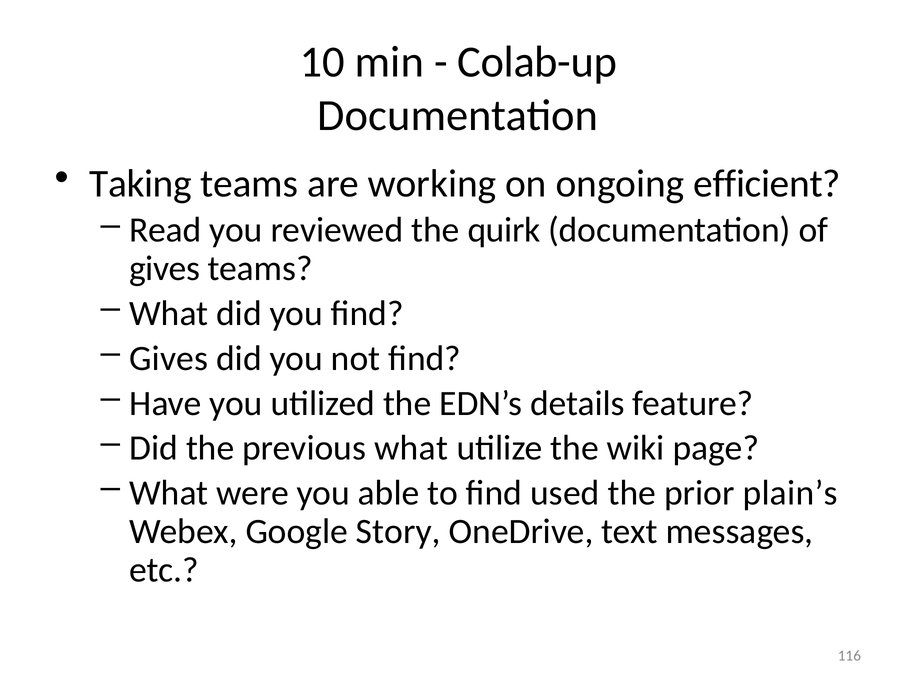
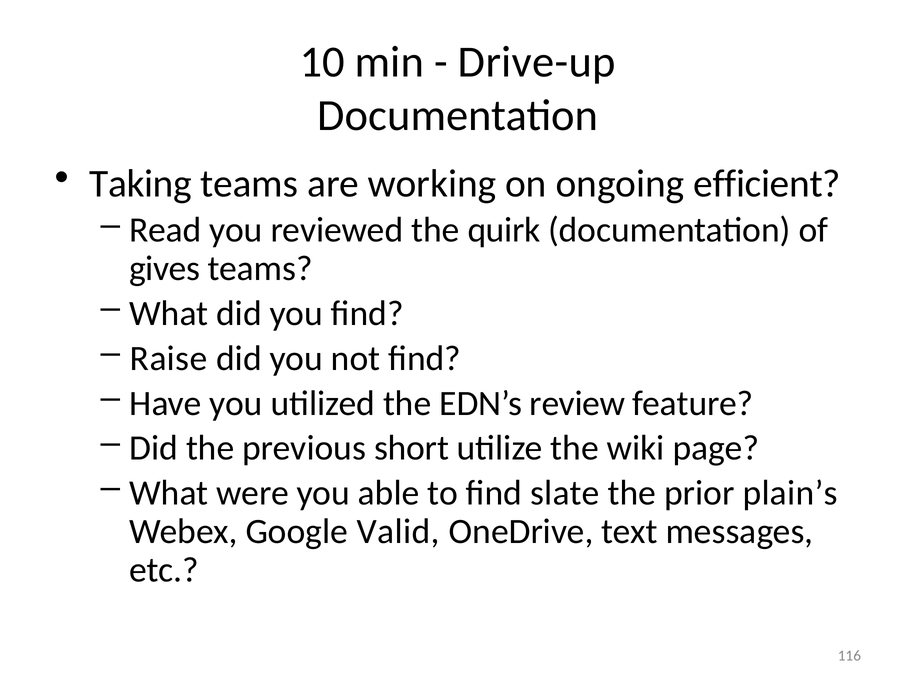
Colab-up: Colab-up -> Drive-up
Gives at (169, 358): Gives -> Raise
details: details -> review
previous what: what -> short
used: used -> slate
Story: Story -> Valid
